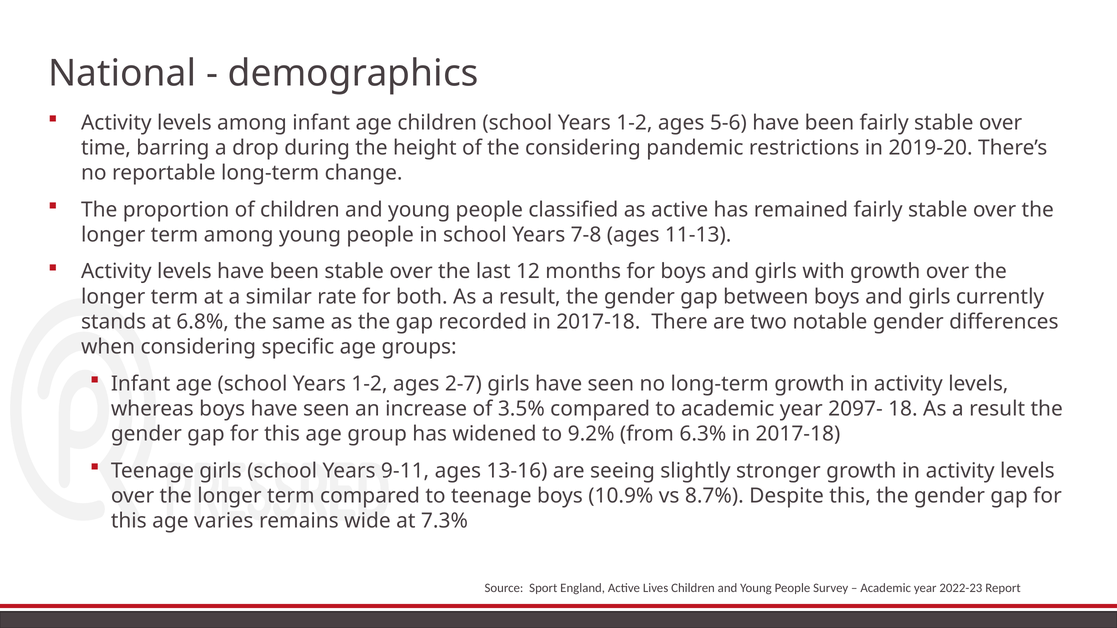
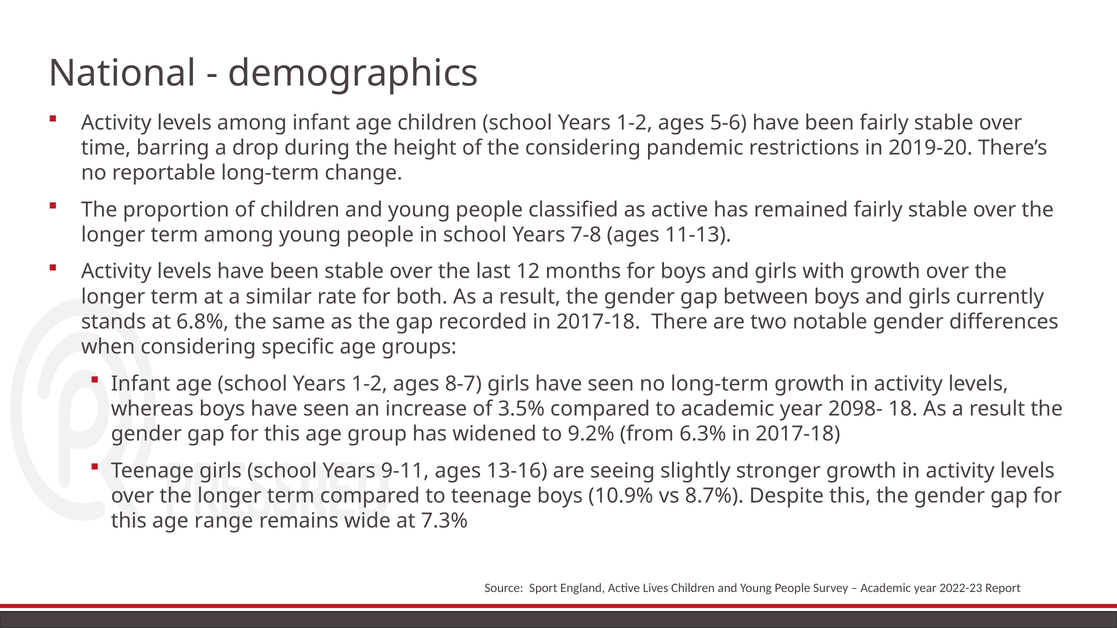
2-7: 2-7 -> 8-7
2097-: 2097- -> 2098-
varies: varies -> range
